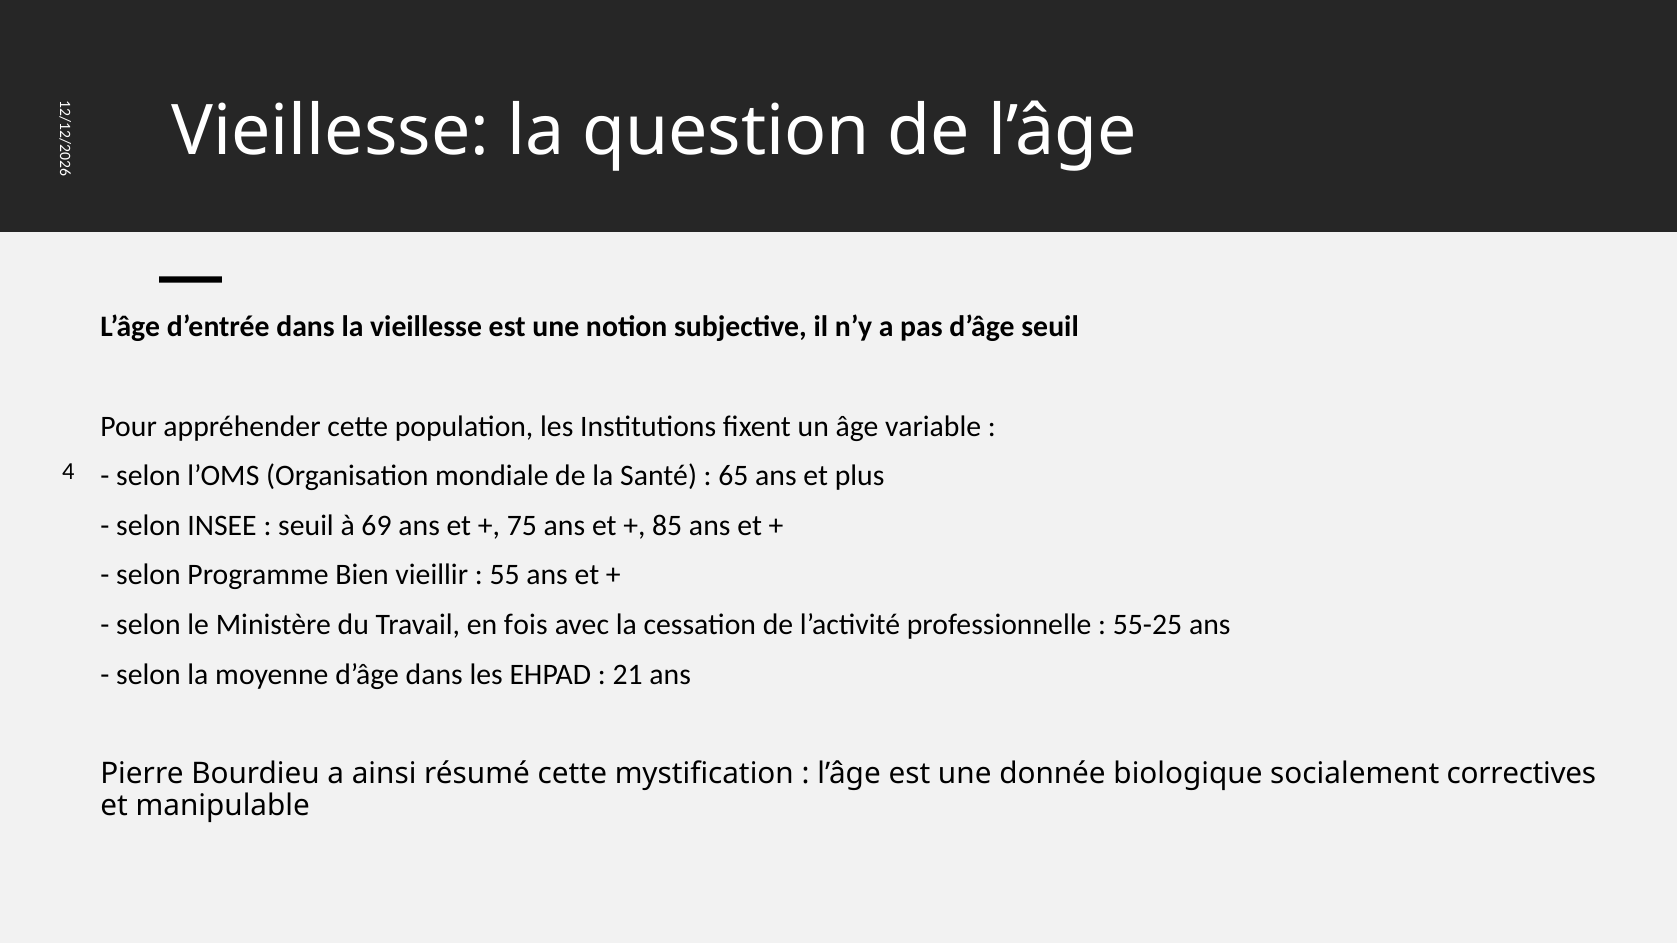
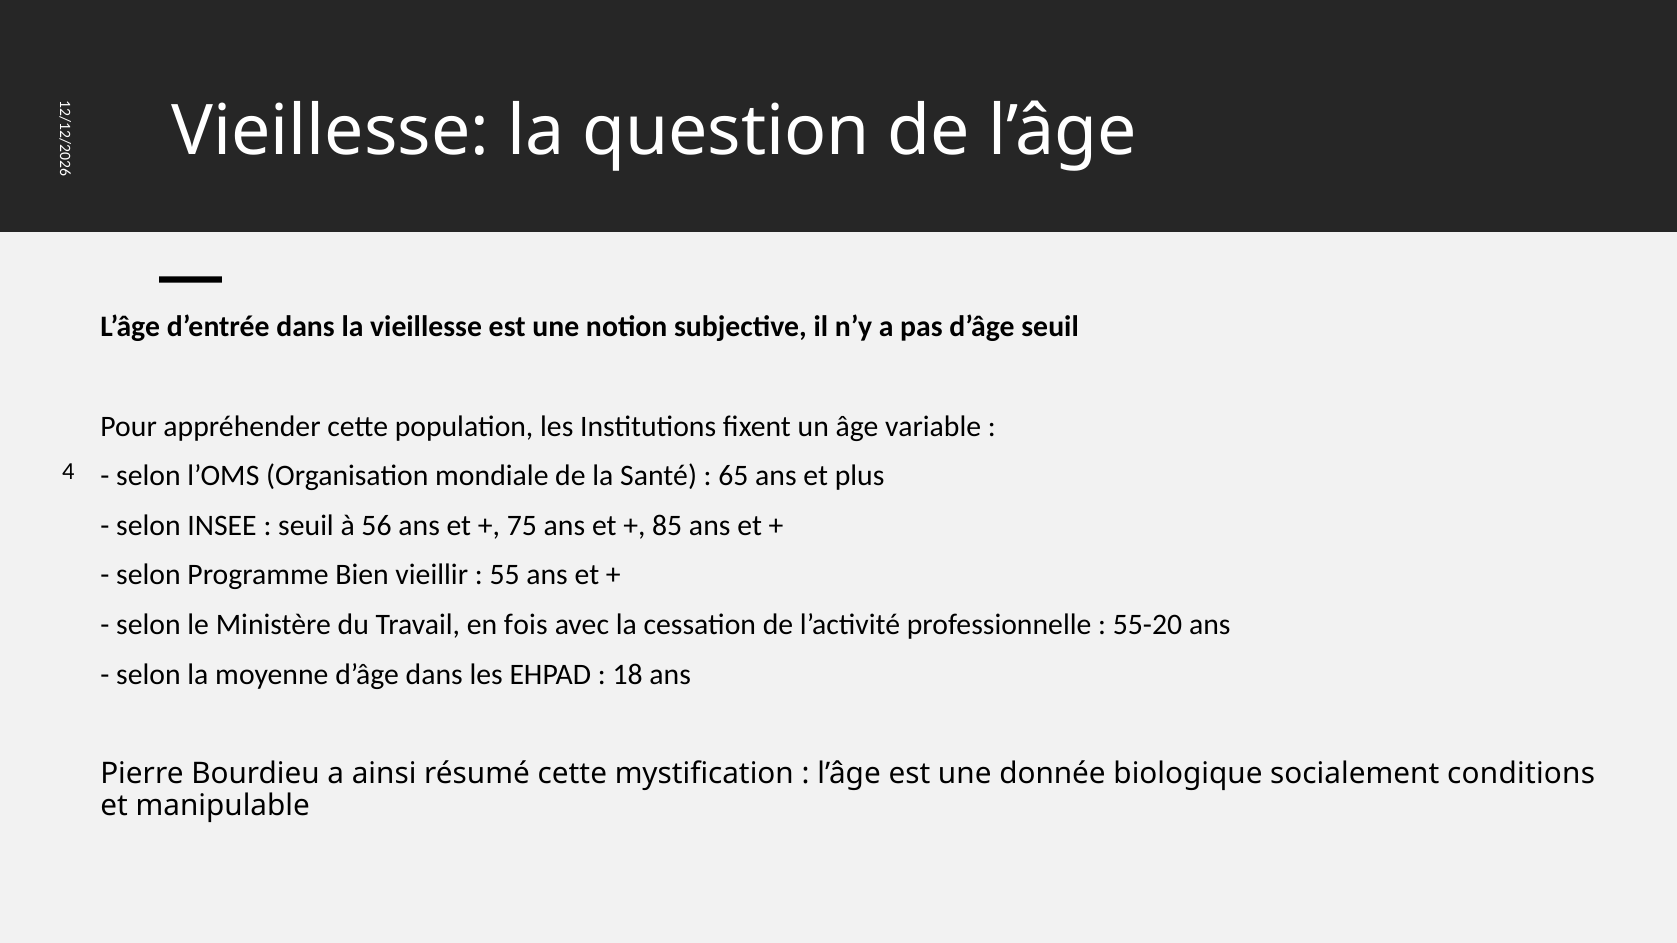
69: 69 -> 56
55-25: 55-25 -> 55-20
21: 21 -> 18
correctives: correctives -> conditions
